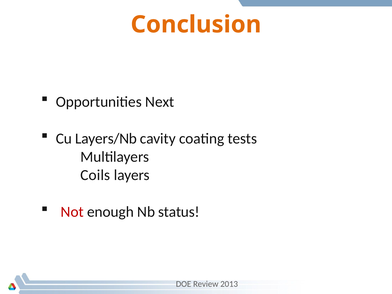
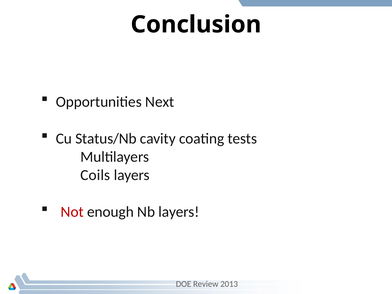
Conclusion colour: orange -> black
Layers/Nb: Layers/Nb -> Status/Nb
Nb status: status -> layers
